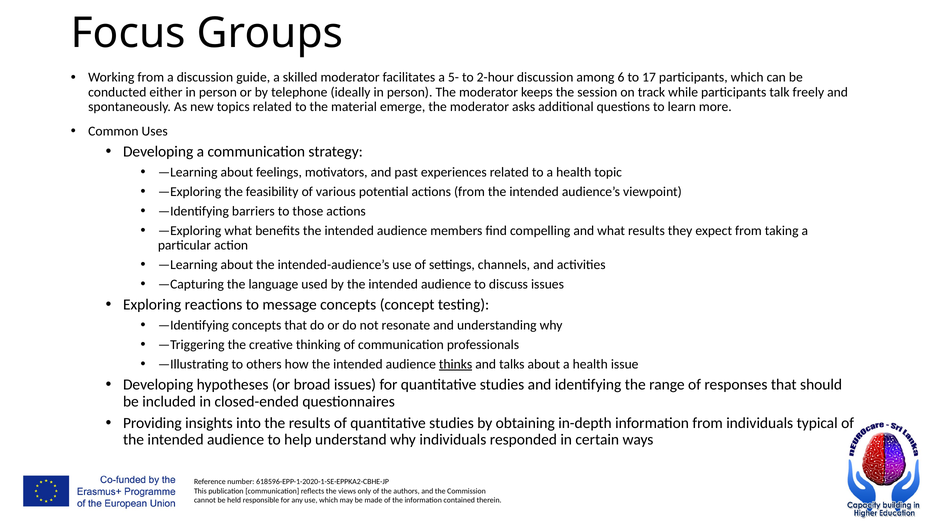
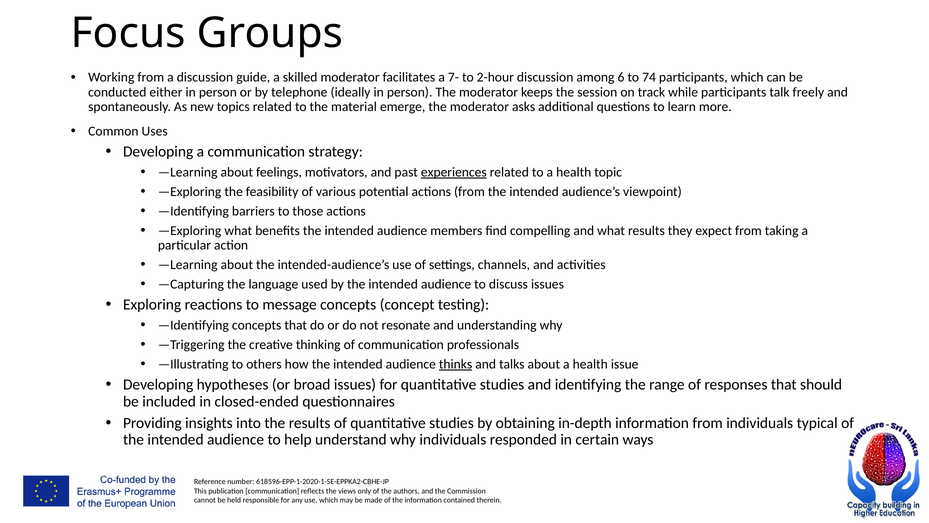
5-: 5- -> 7-
17: 17 -> 74
experiences underline: none -> present
